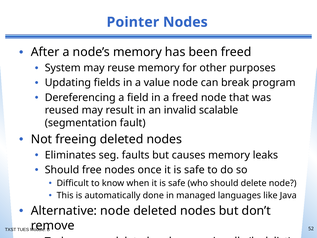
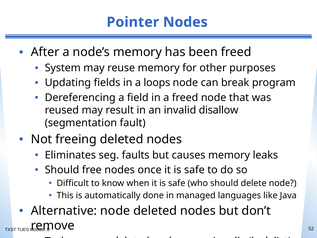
value: value -> loops
scalable: scalable -> disallow
